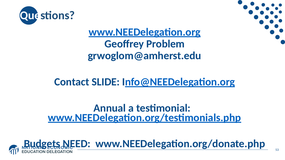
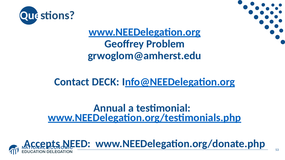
SLIDE: SLIDE -> DECK
Budgets: Budgets -> Accepts
